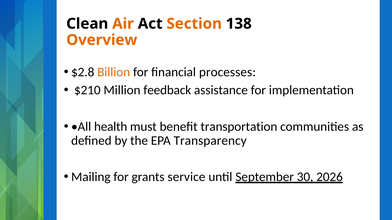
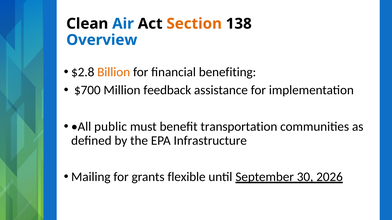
Air colour: orange -> blue
Overview colour: orange -> blue
processes: processes -> benefiting
$210: $210 -> $700
health: health -> public
Transparency: Transparency -> Infrastructure
service: service -> flexible
